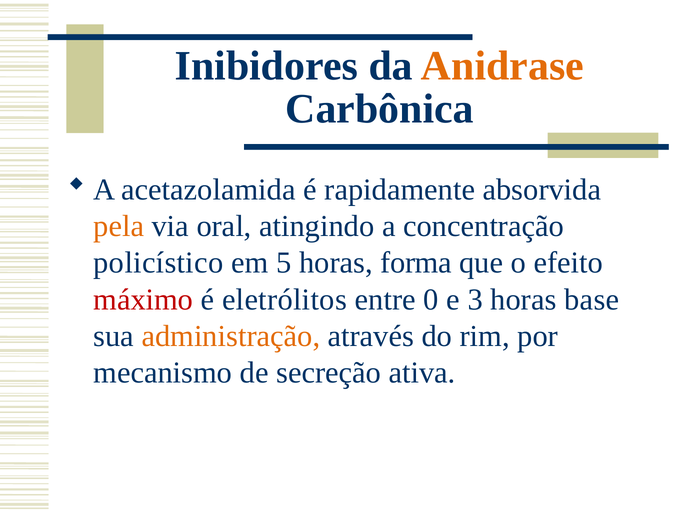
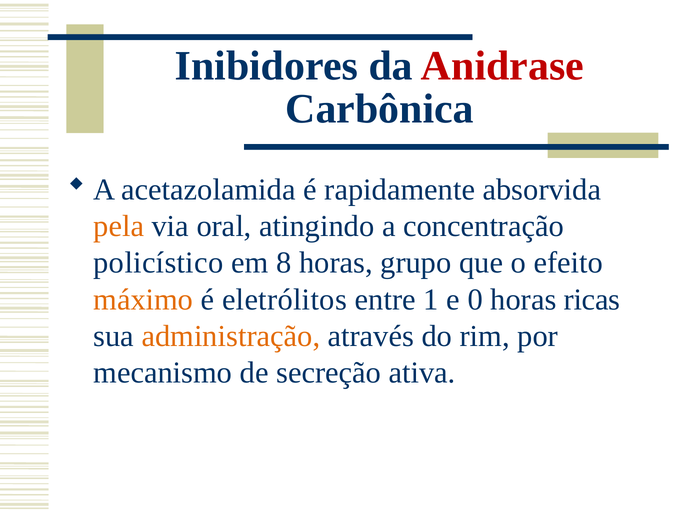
Anidrase colour: orange -> red
5: 5 -> 8
forma: forma -> grupo
máximo colour: red -> orange
0: 0 -> 1
3: 3 -> 0
base: base -> ricas
